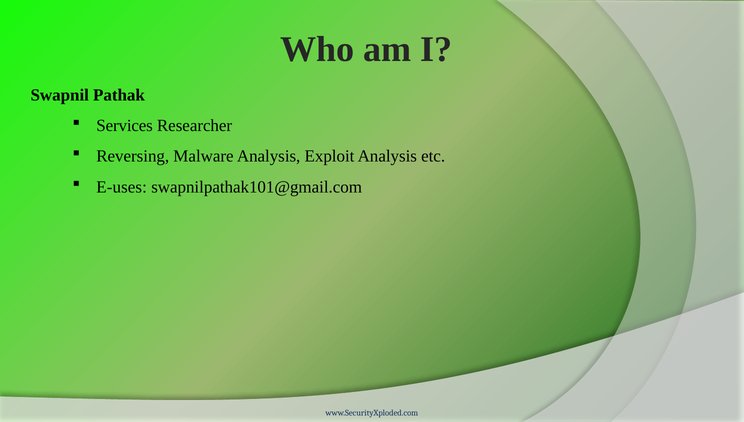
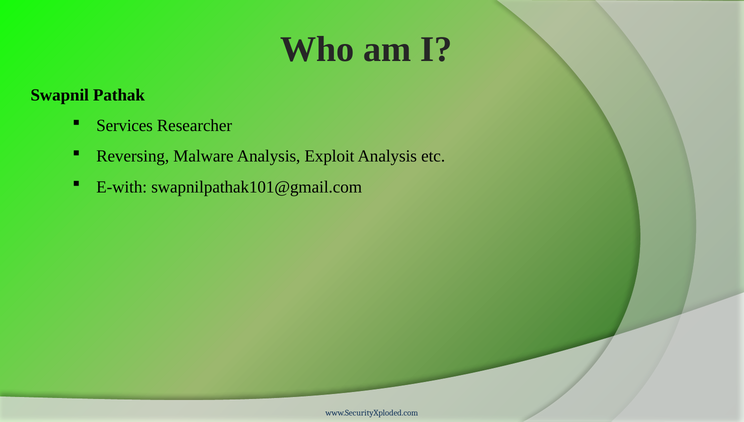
E-uses: E-uses -> E-with
